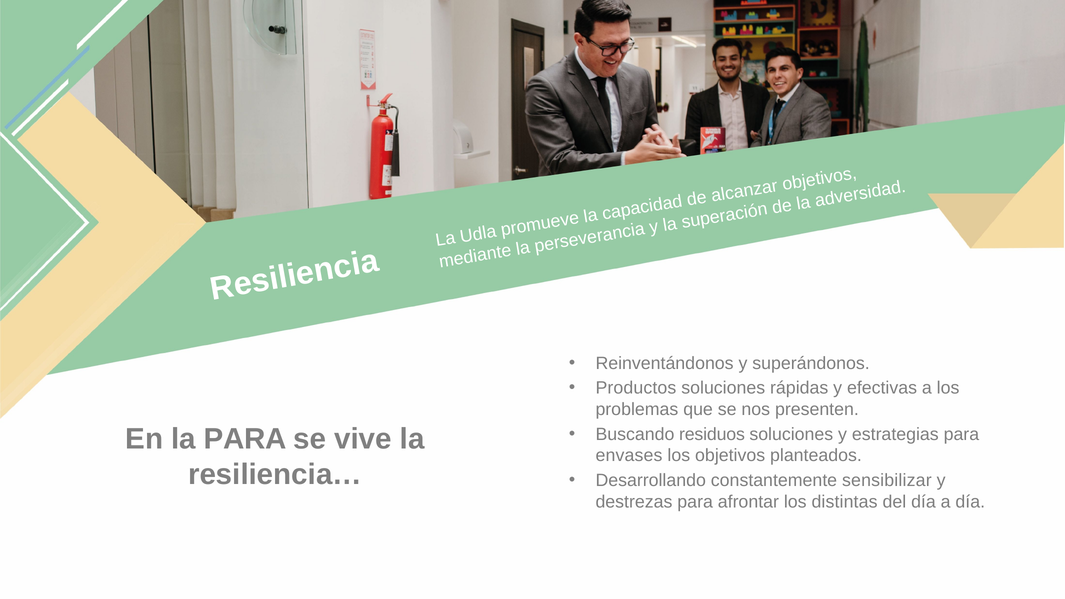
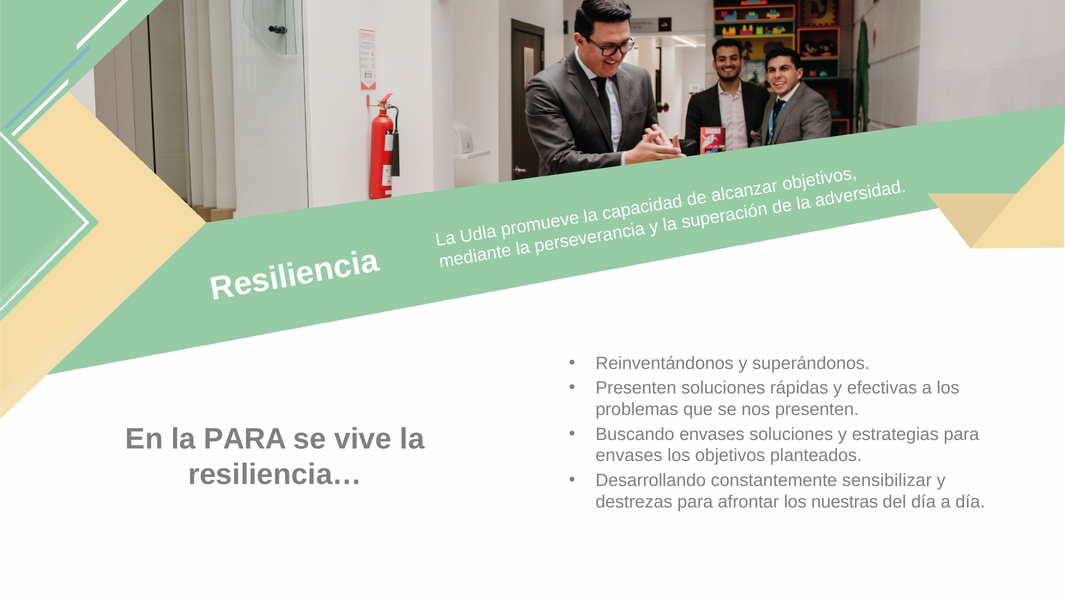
Productos at (636, 388): Productos -> Presenten
Buscando residuos: residuos -> envases
distintas: distintas -> nuestras
